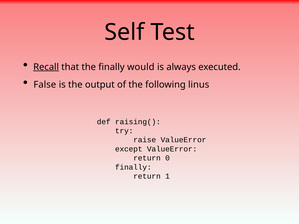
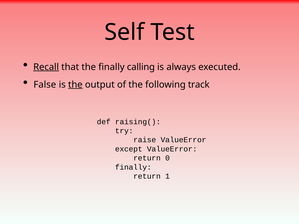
would: would -> calling
the at (75, 85) underline: none -> present
linus: linus -> track
